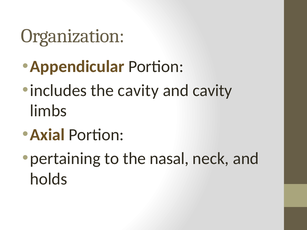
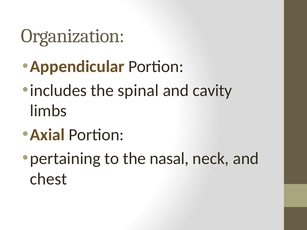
the cavity: cavity -> spinal
holds: holds -> chest
